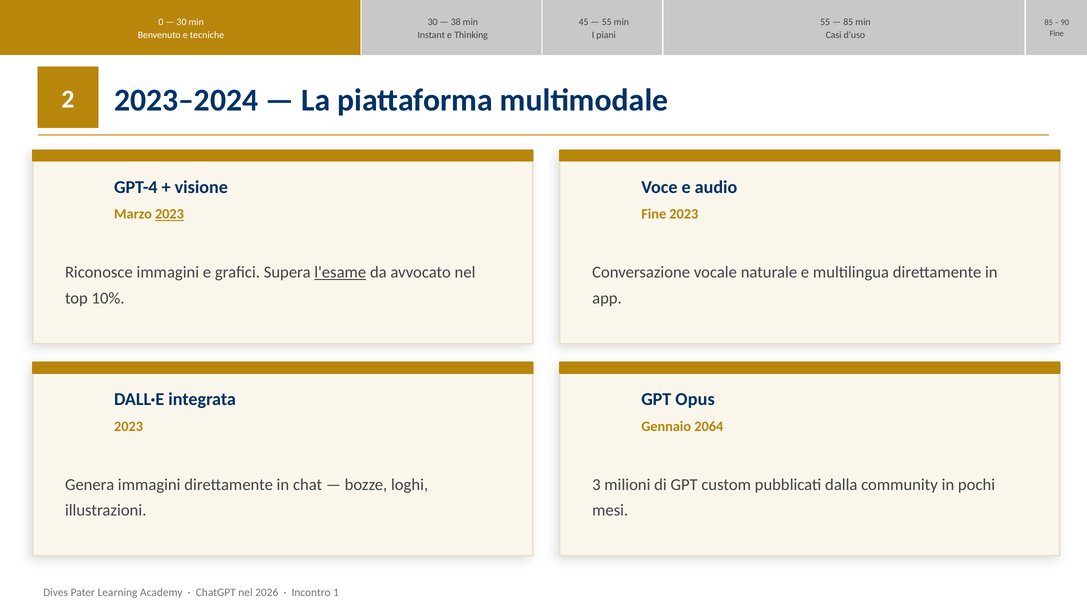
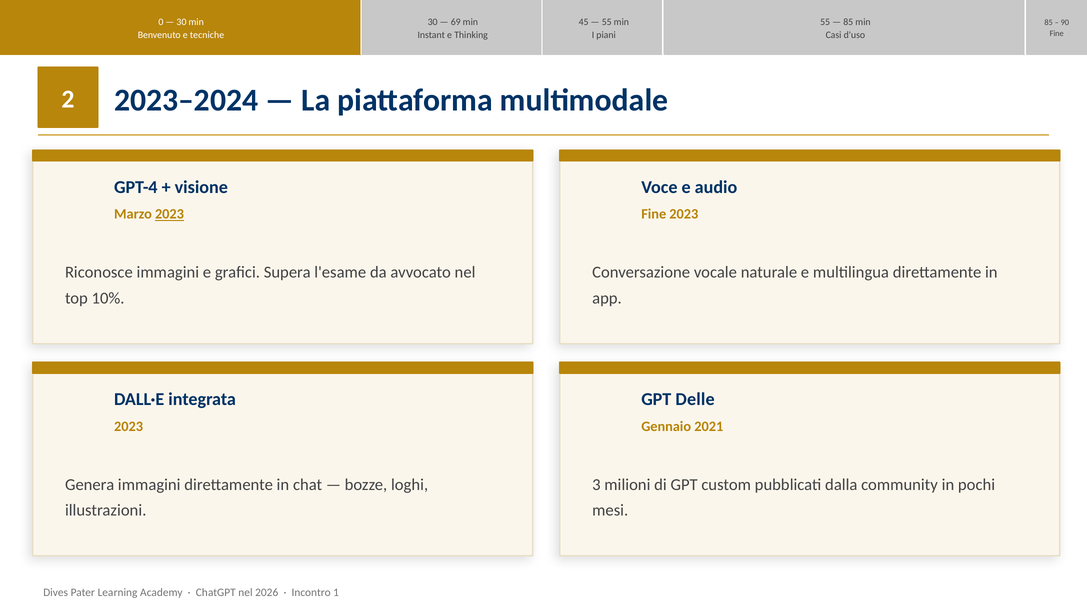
38: 38 -> 69
l'esame underline: present -> none
Opus: Opus -> Delle
2064: 2064 -> 2021
